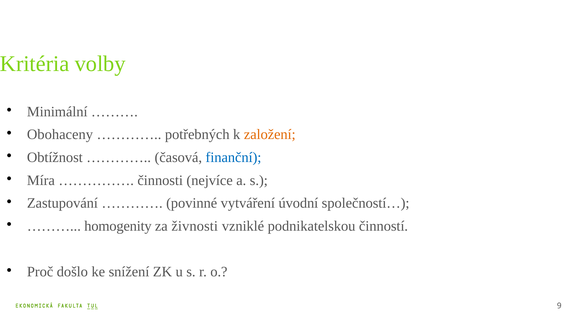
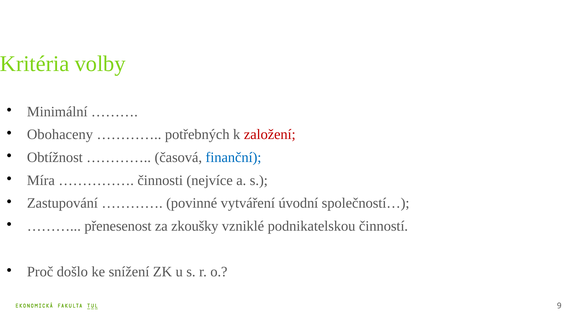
založení colour: orange -> red
homogenity: homogenity -> přenesenost
živnosti: živnosti -> zkoušky
